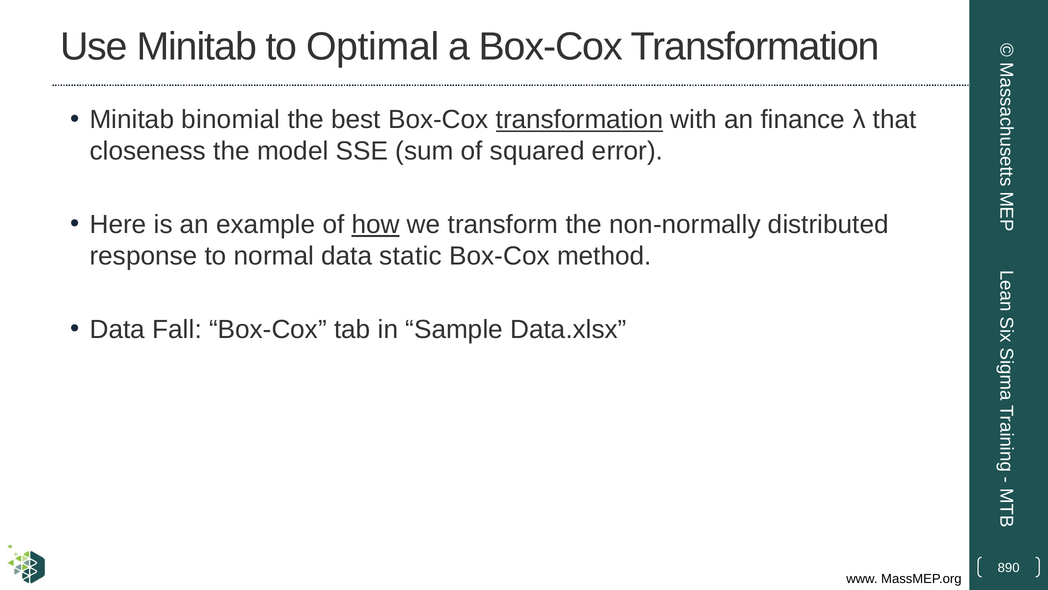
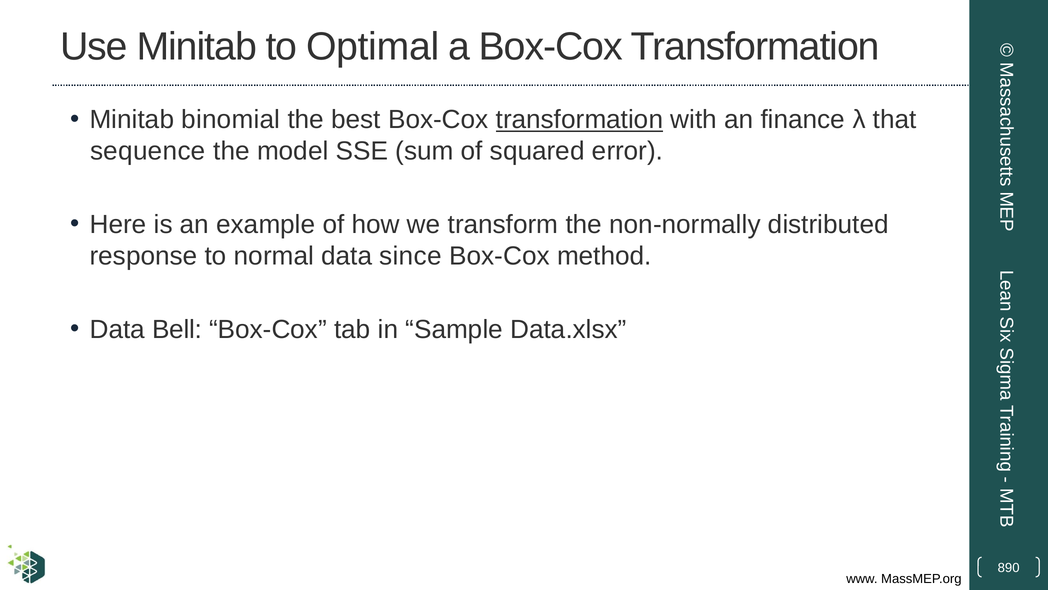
closeness: closeness -> sequence
how underline: present -> none
static: static -> since
Fall: Fall -> Bell
